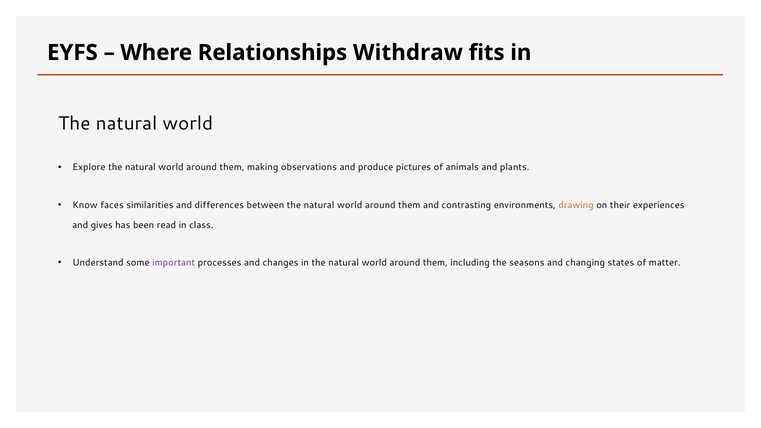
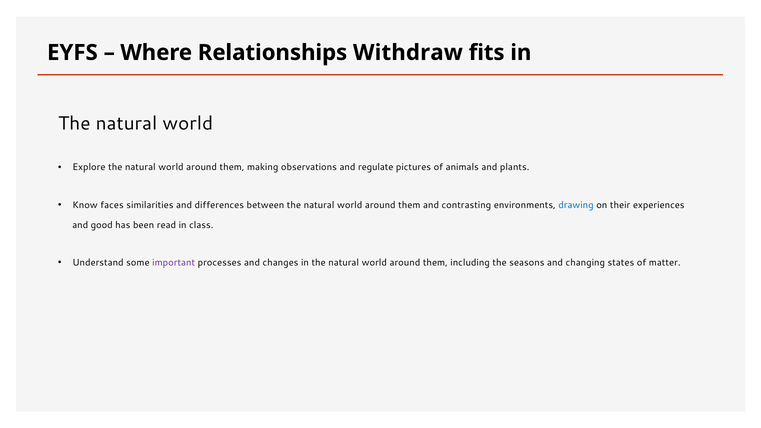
produce: produce -> regulate
drawing colour: orange -> blue
gives: gives -> good
